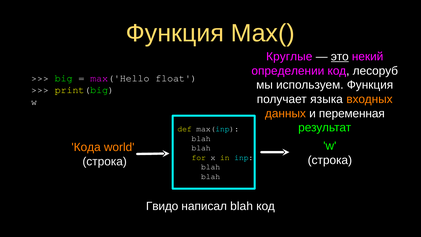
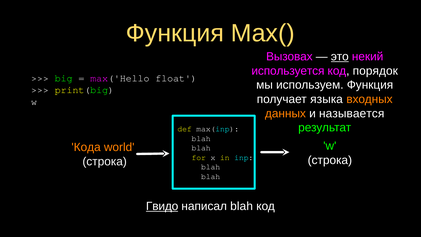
Круглые: Круглые -> Вызовах
определении: определении -> используется
лесоруб: лесоруб -> порядок
переменная: переменная -> называется
Гвидо underline: none -> present
